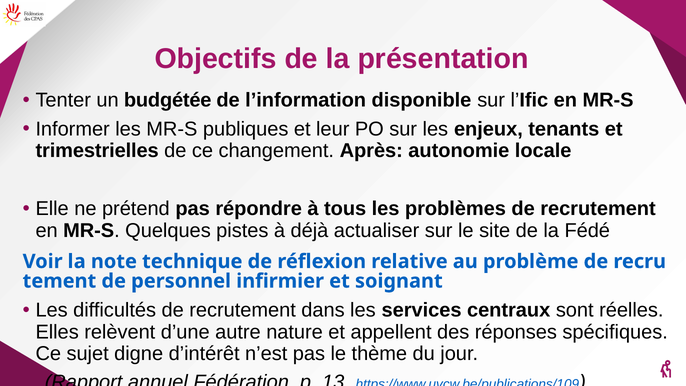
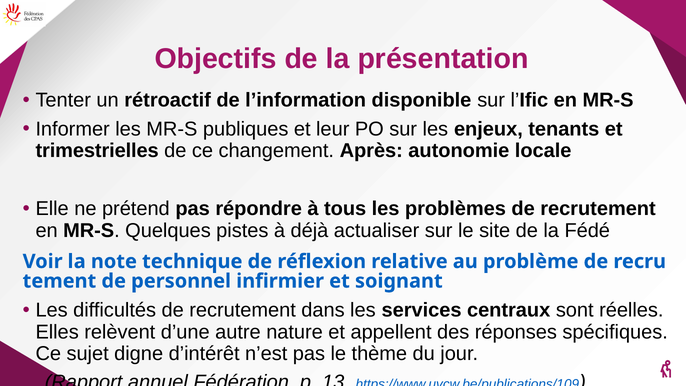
budgétée: budgétée -> rétroactif
